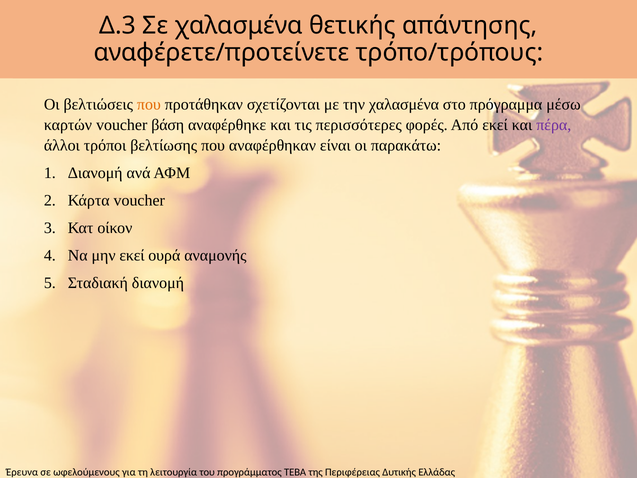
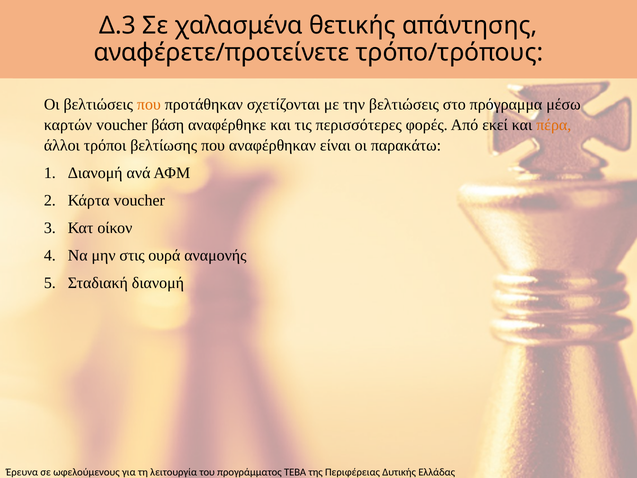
την χαλασμένα: χαλασμένα -> βελτιώσεις
πέρα colour: purple -> orange
μην εκεί: εκεί -> στις
